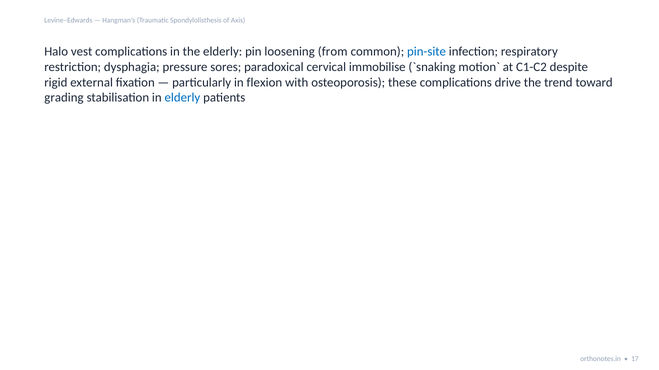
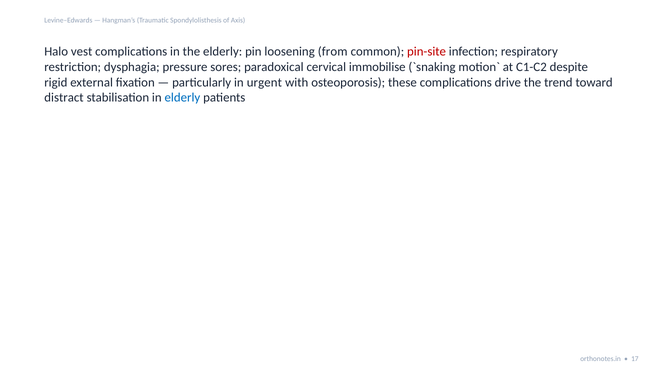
pin-site colour: blue -> red
flexion: flexion -> urgent
grading: grading -> distract
